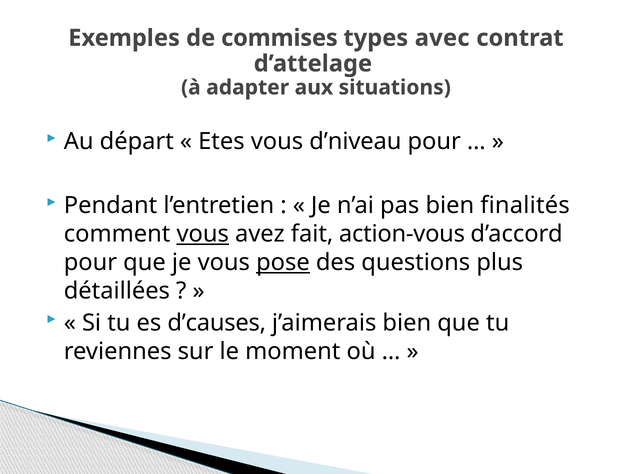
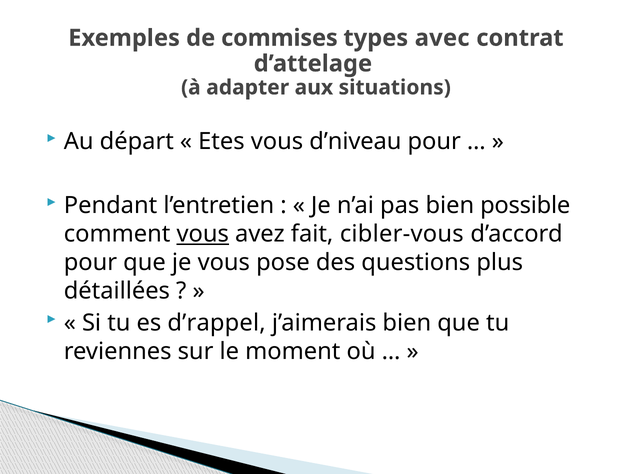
finalités: finalités -> possible
action-vous: action-vous -> cibler-vous
pose underline: present -> none
d’causes: d’causes -> d’rappel
